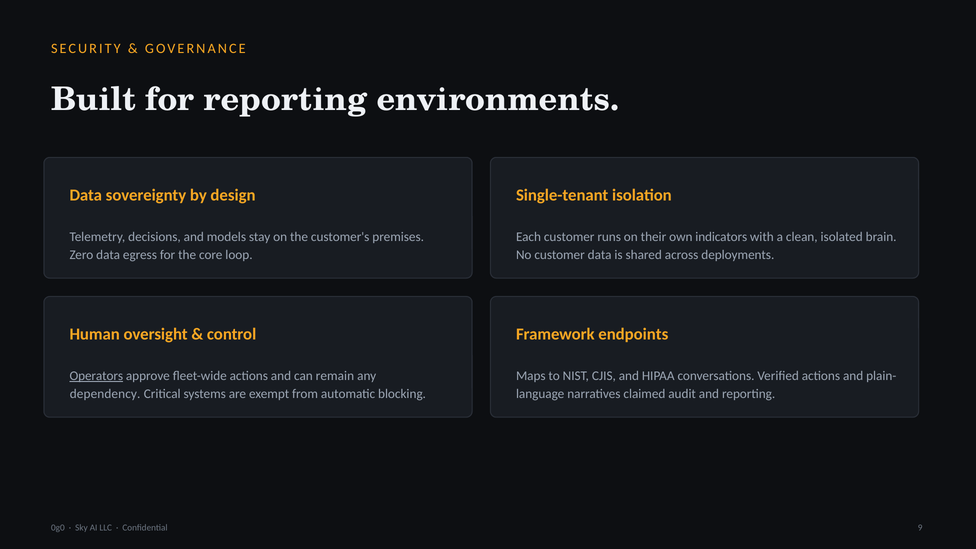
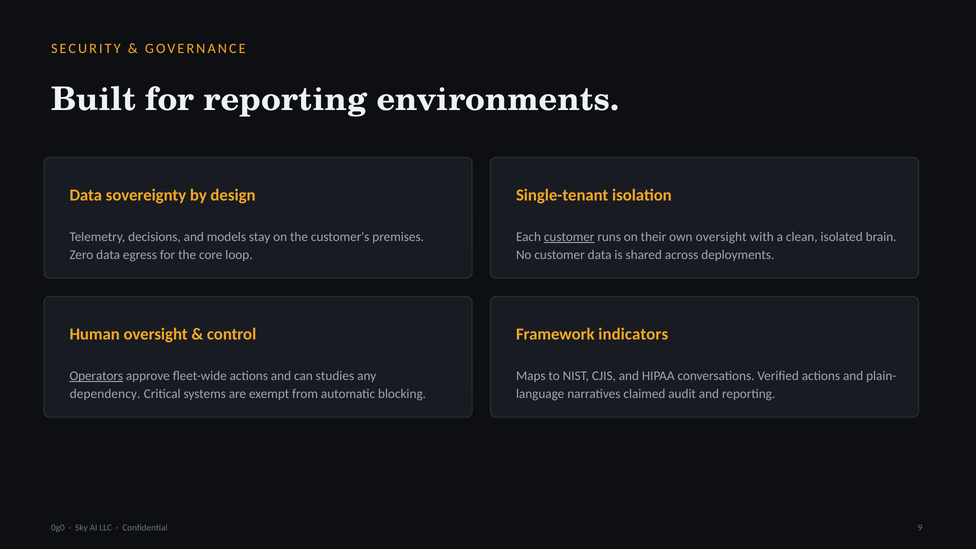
customer at (569, 237) underline: none -> present
own indicators: indicators -> oversight
endpoints: endpoints -> indicators
remain: remain -> studies
